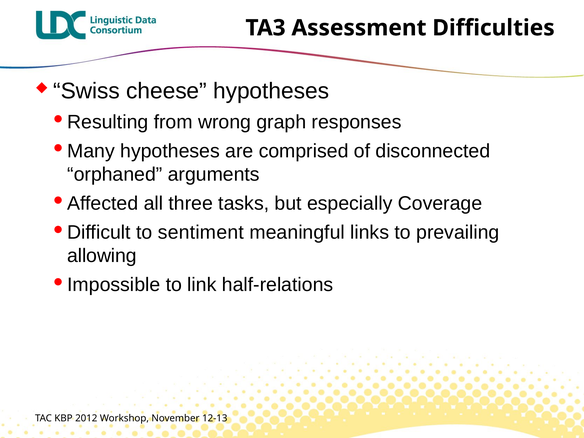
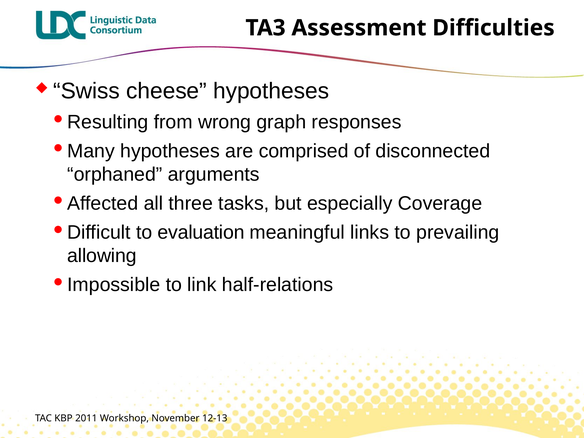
sentiment: sentiment -> evaluation
2012: 2012 -> 2011
